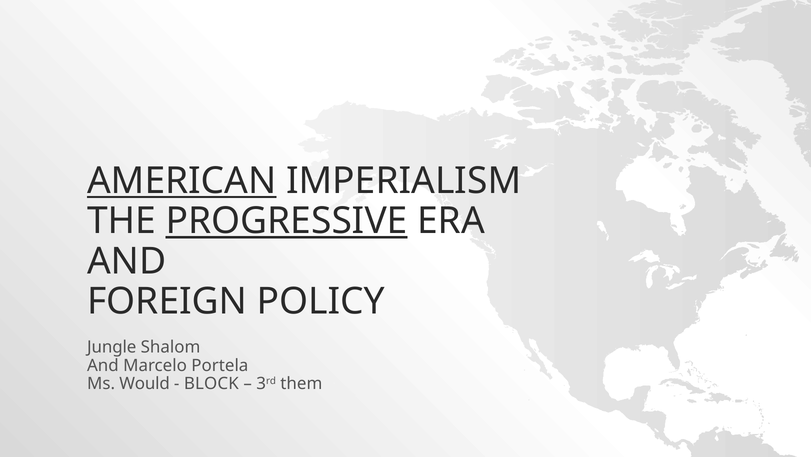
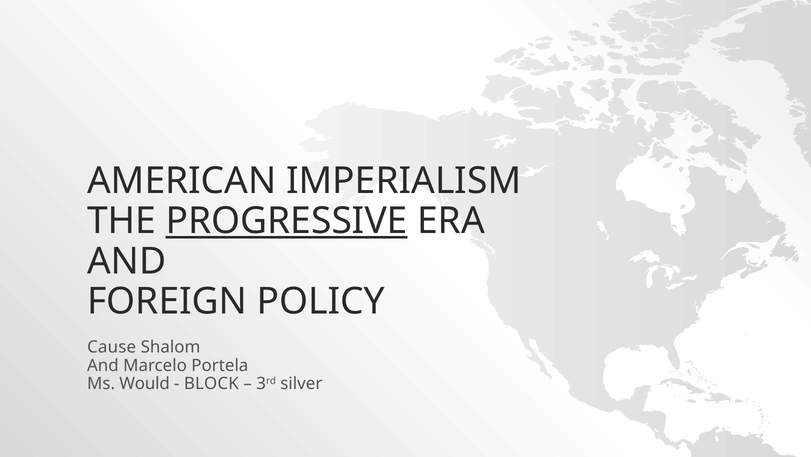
AMERICAN underline: present -> none
Jungle: Jungle -> Cause
them: them -> silver
